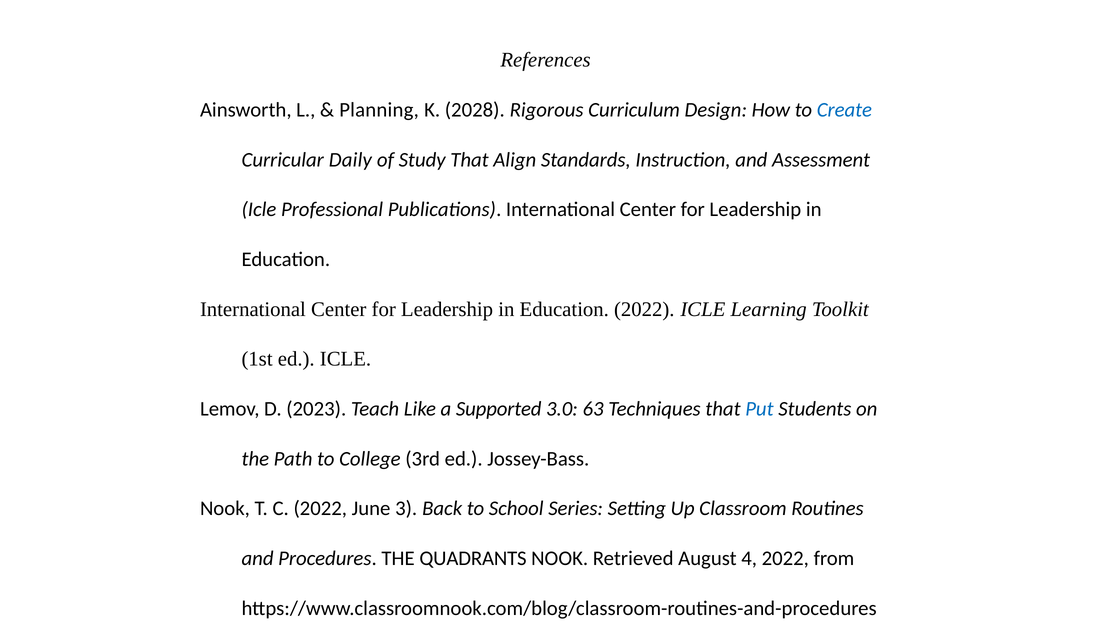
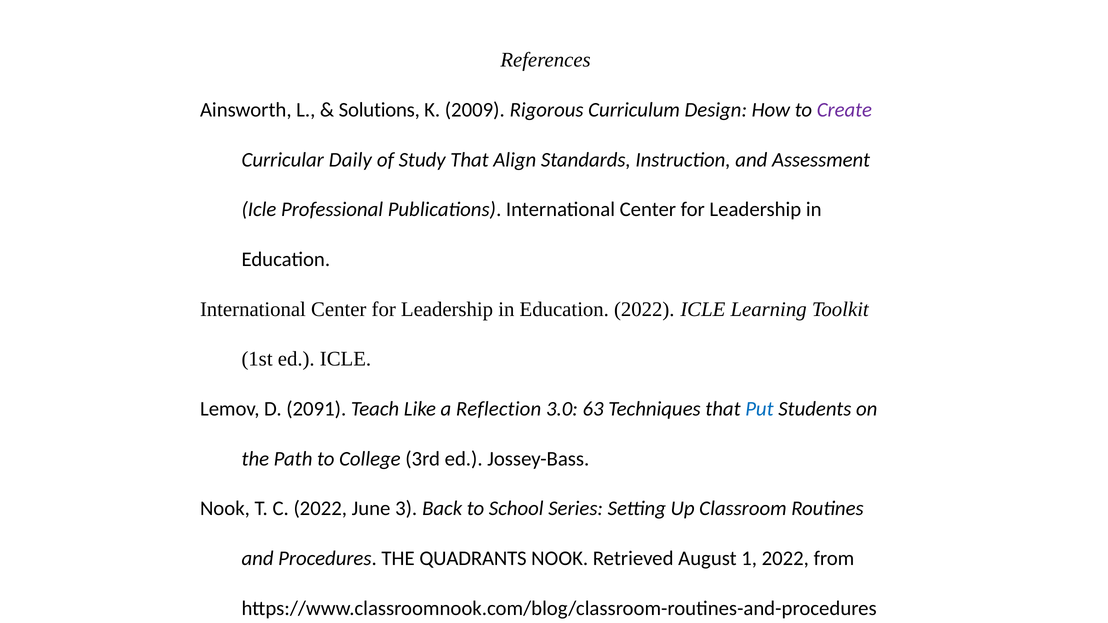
Planning: Planning -> Solutions
2028: 2028 -> 2009
Create colour: blue -> purple
2023: 2023 -> 2091
Supported: Supported -> Reflection
4: 4 -> 1
